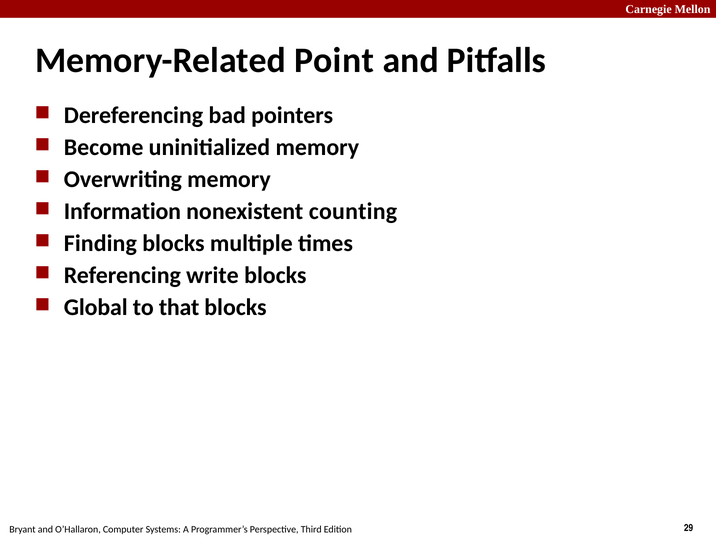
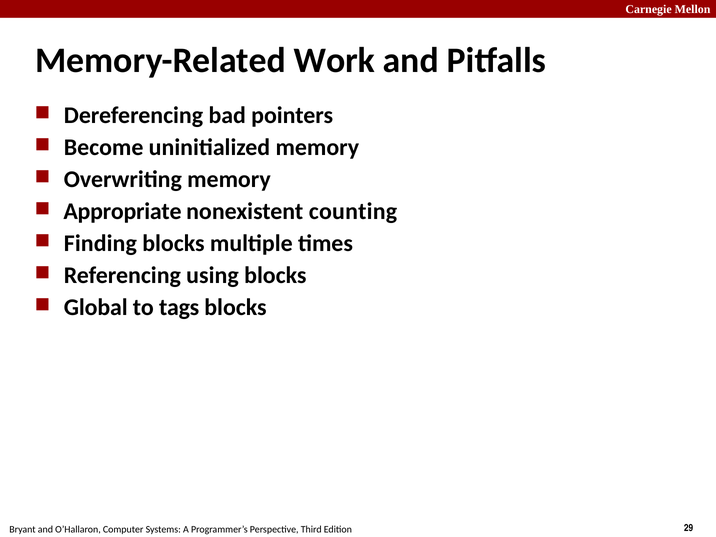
Point: Point -> Work
Information: Information -> Appropriate
write: write -> using
that: that -> tags
